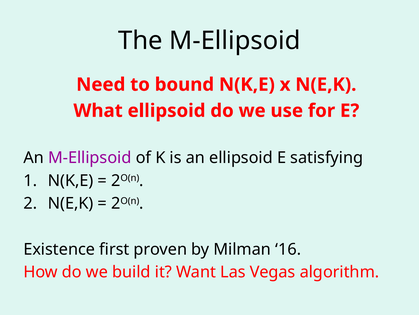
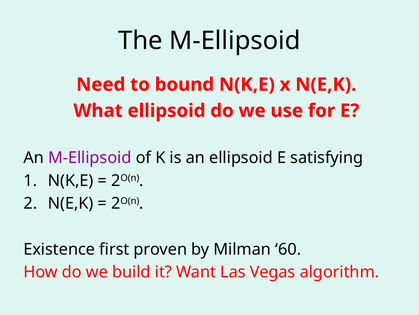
16: 16 -> 60
